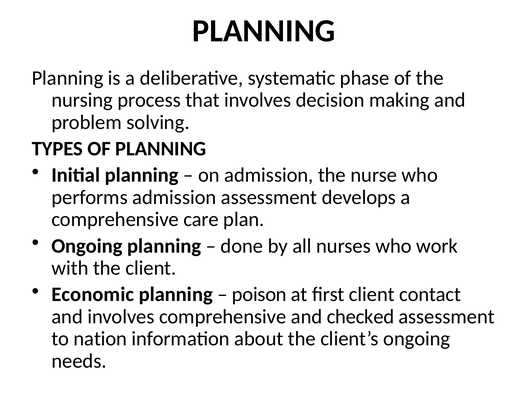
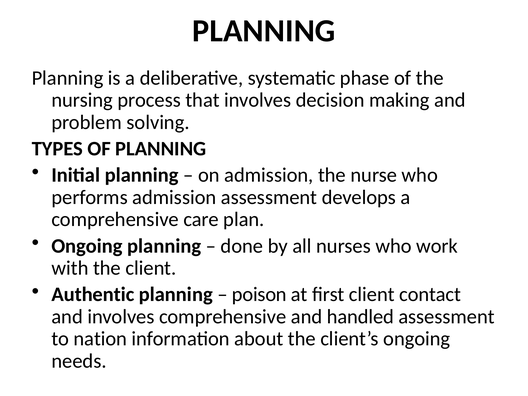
Economic: Economic -> Authentic
checked: checked -> handled
